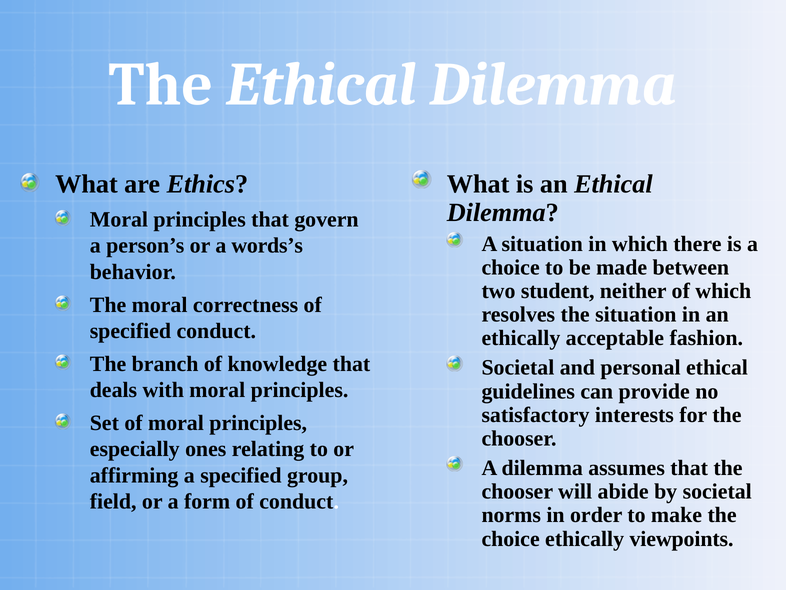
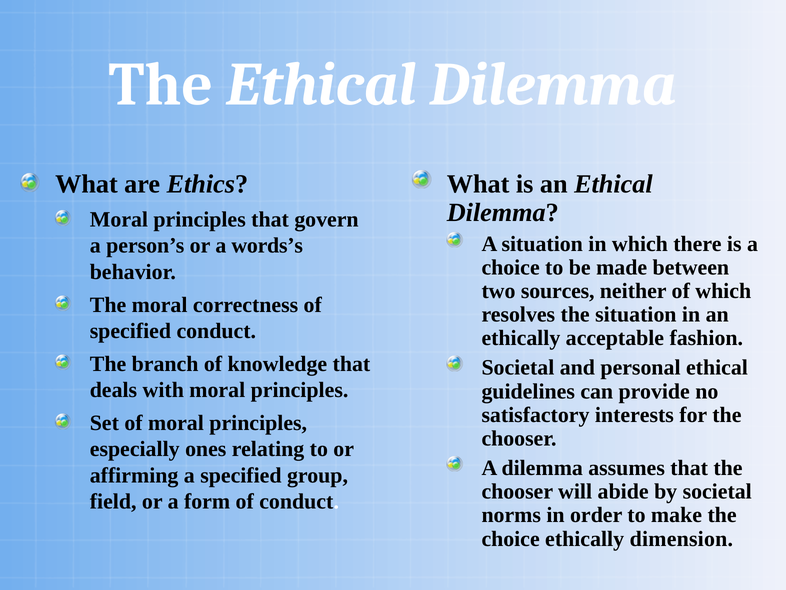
student: student -> sources
viewpoints: viewpoints -> dimension
